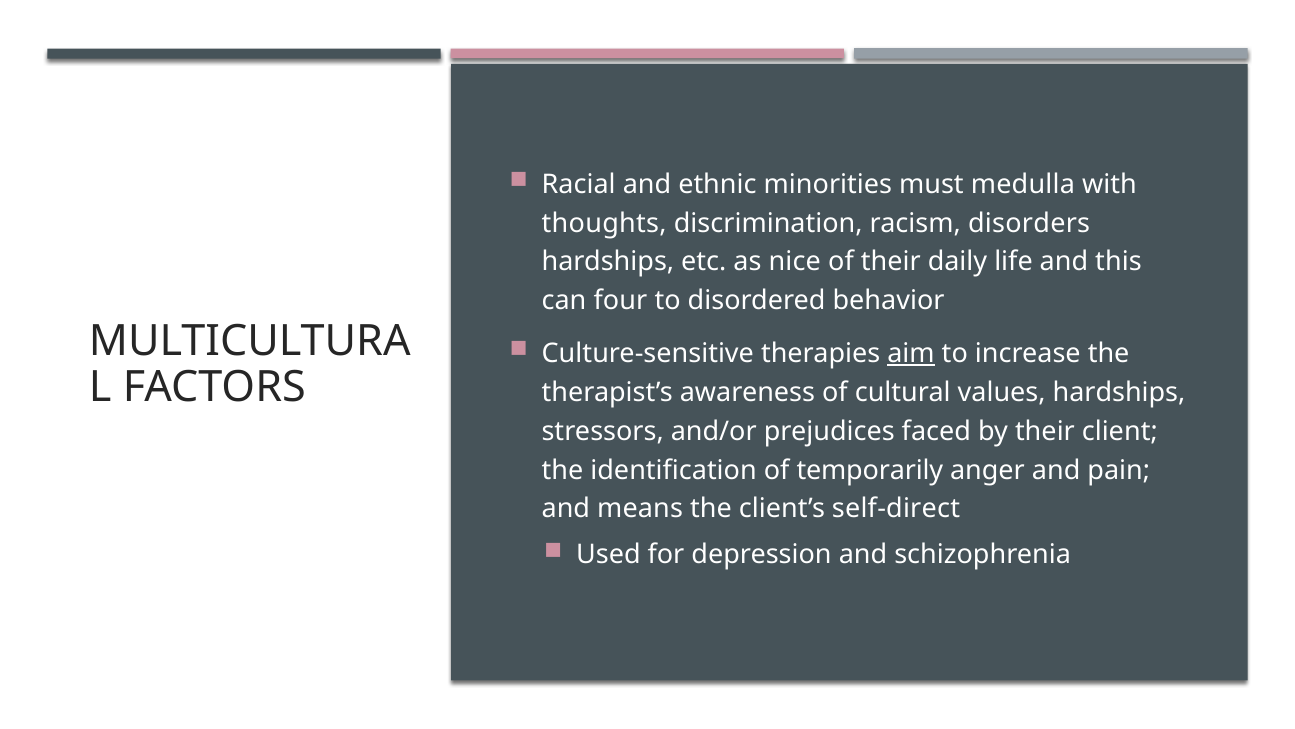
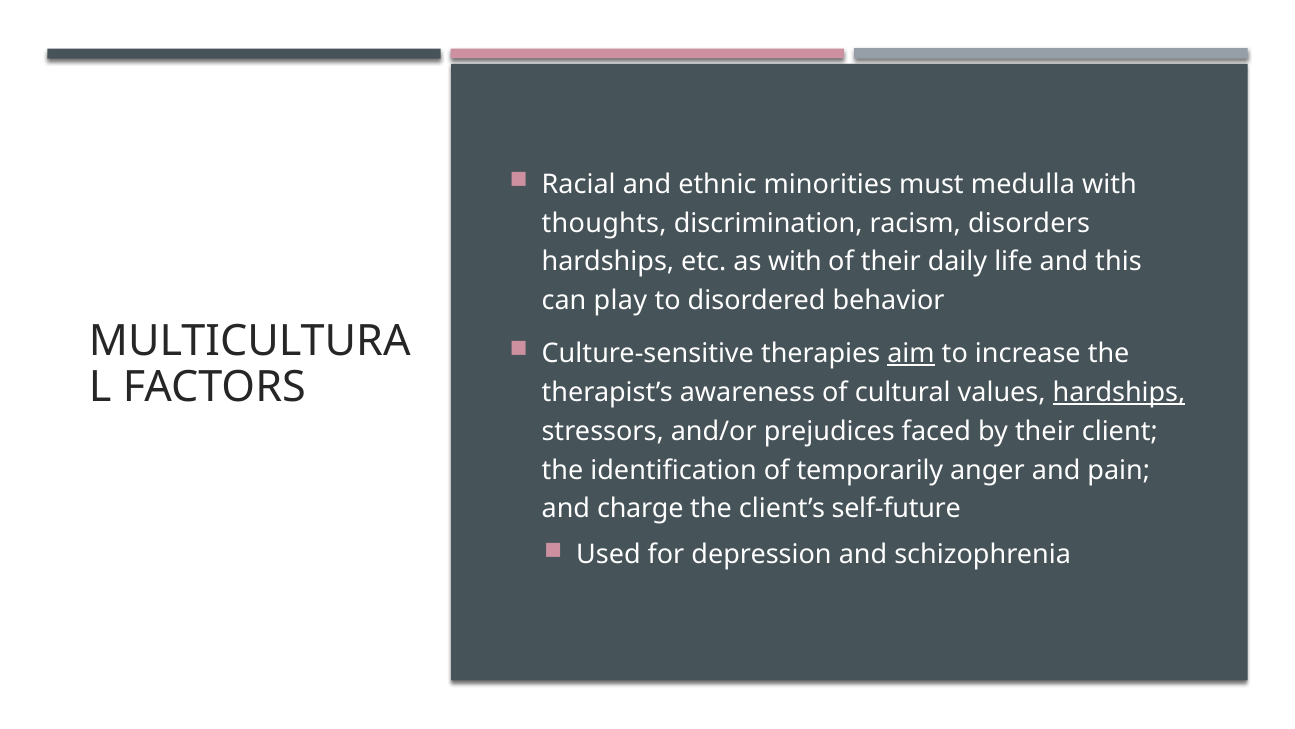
as nice: nice -> with
four: four -> play
hardships at (1119, 392) underline: none -> present
means: means -> charge
self-direct: self-direct -> self-future
